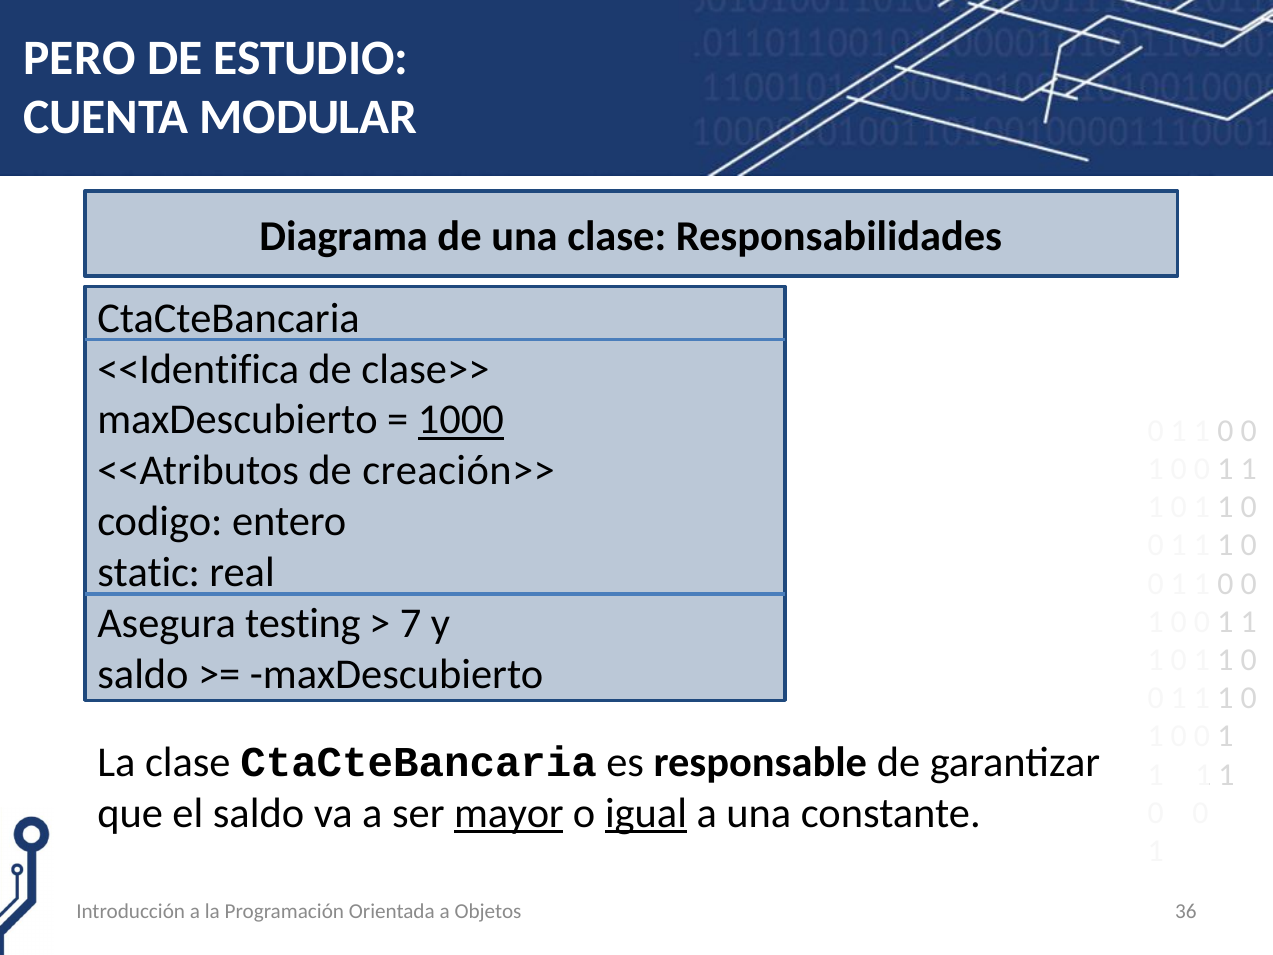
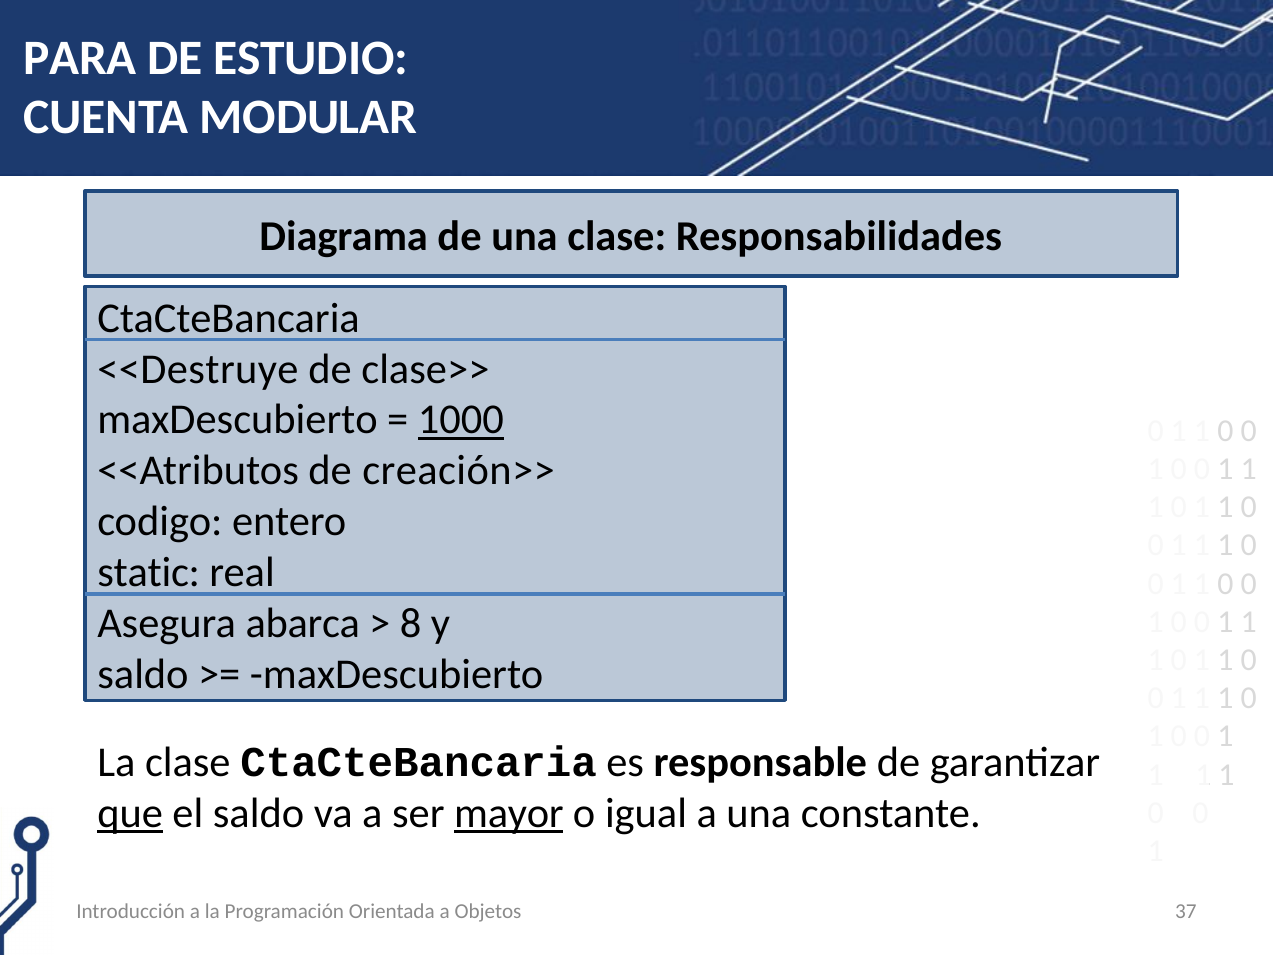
PERO: PERO -> PARA
<<Identifica: <<Identifica -> <<Destruye
testing: testing -> abarca
7: 7 -> 8
que underline: none -> present
igual underline: present -> none
36: 36 -> 37
